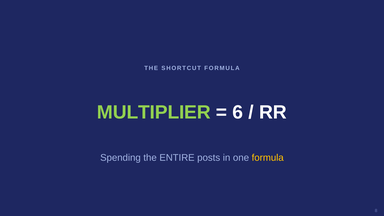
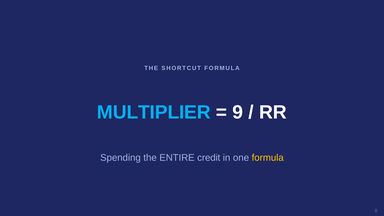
MULTIPLIER colour: light green -> light blue
6: 6 -> 9
posts: posts -> credit
